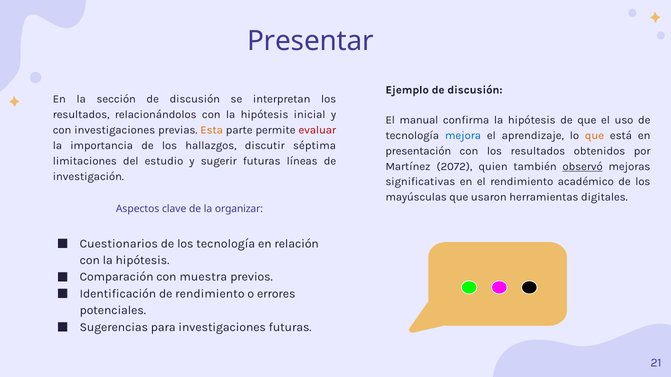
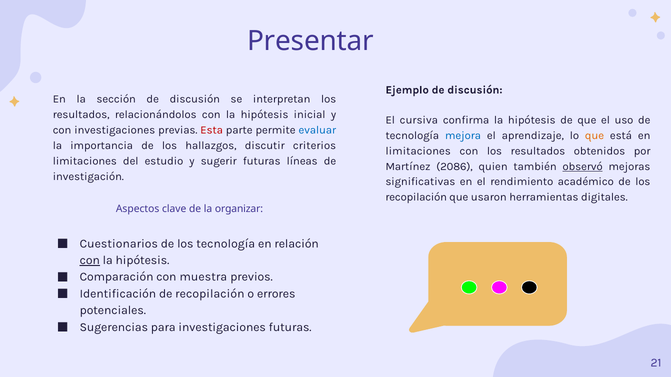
manual: manual -> cursiva
Esta colour: orange -> red
evaluar colour: red -> blue
séptima: séptima -> criterios
presentación at (418, 151): presentación -> limitaciones
2072: 2072 -> 2086
mayúsculas at (416, 197): mayúsculas -> recopilación
con at (90, 261) underline: none -> present
de rendimiento: rendimiento -> recopilación
